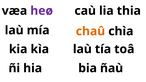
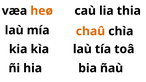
heø colour: purple -> orange
